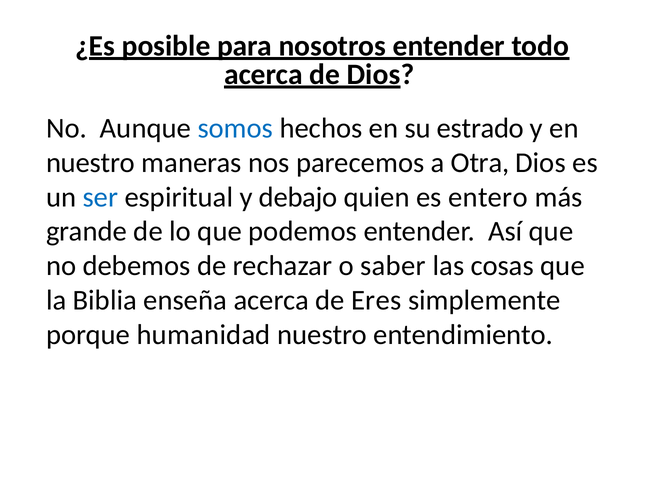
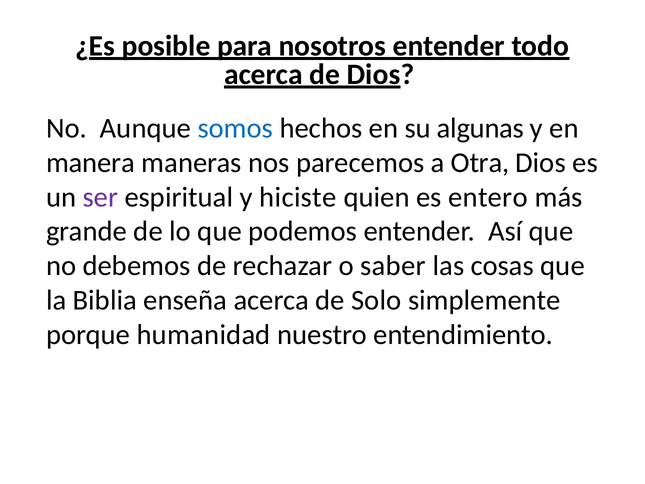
estrado: estrado -> algunas
nuestro at (91, 163): nuestro -> manera
ser colour: blue -> purple
debajo: debajo -> hiciste
Eres: Eres -> Solo
